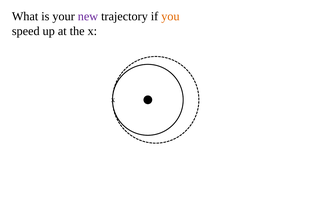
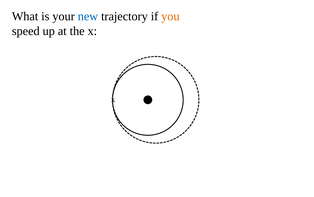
new colour: purple -> blue
